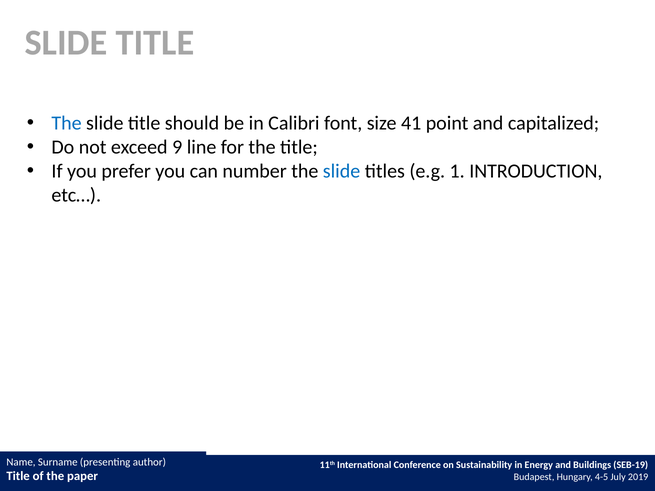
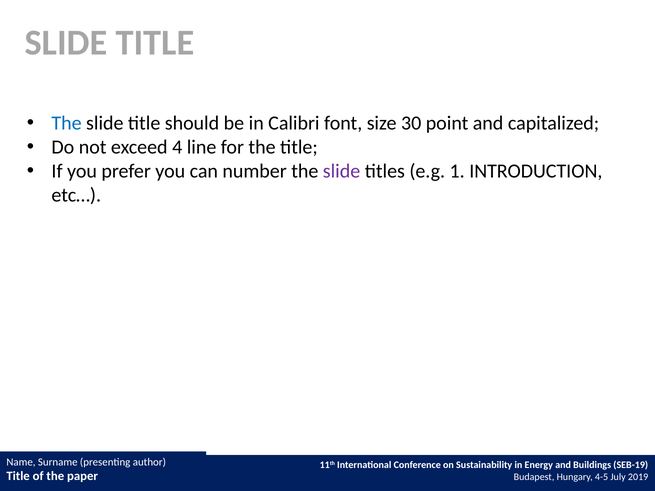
41: 41 -> 30
9: 9 -> 4
slide at (342, 171) colour: blue -> purple
